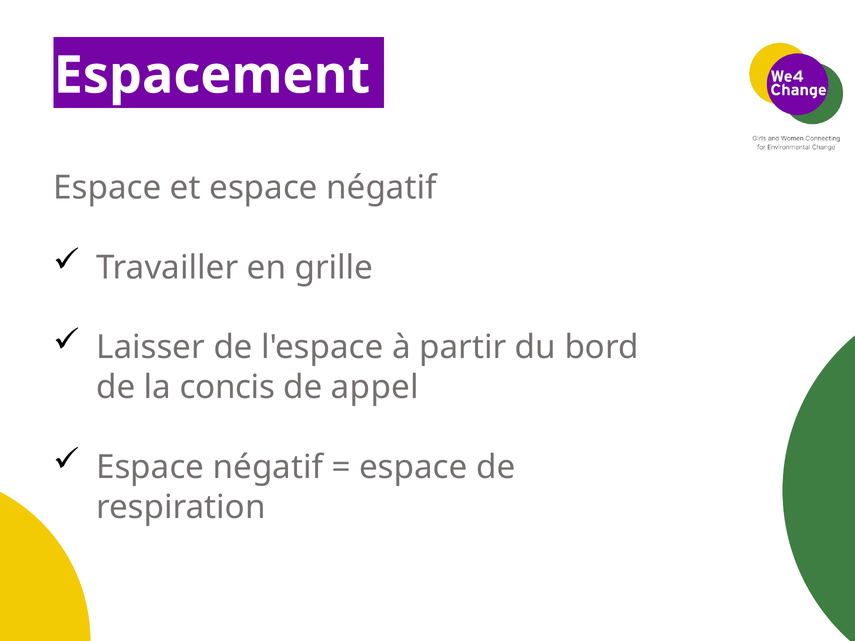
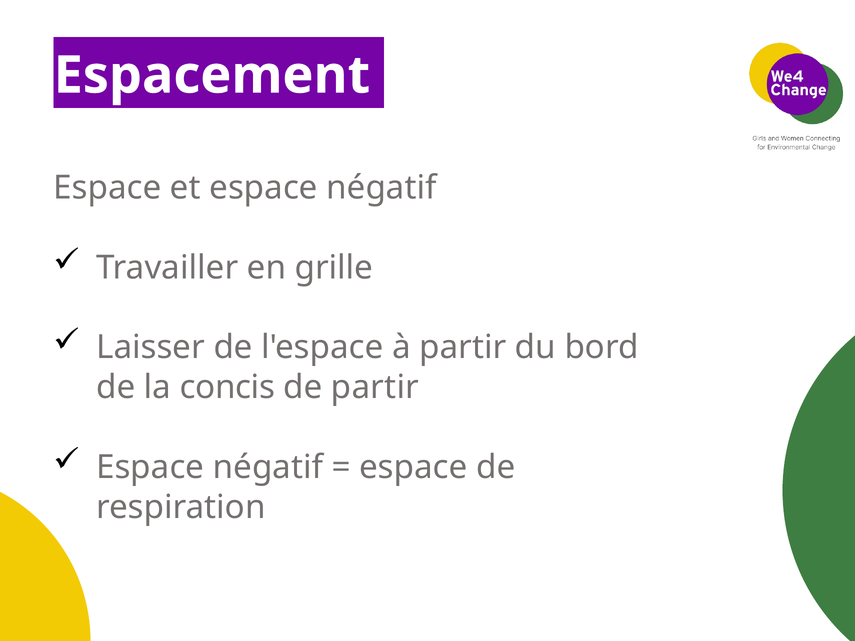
de appel: appel -> partir
